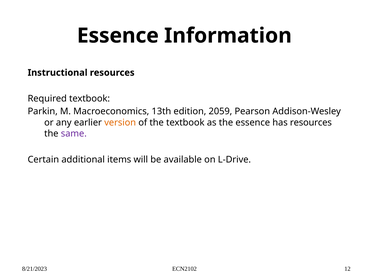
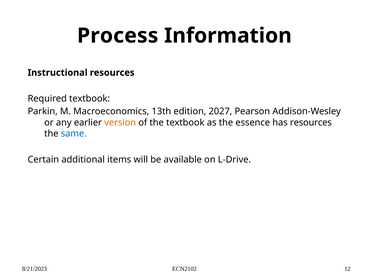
Essence at (118, 36): Essence -> Process
2059: 2059 -> 2027
same colour: purple -> blue
